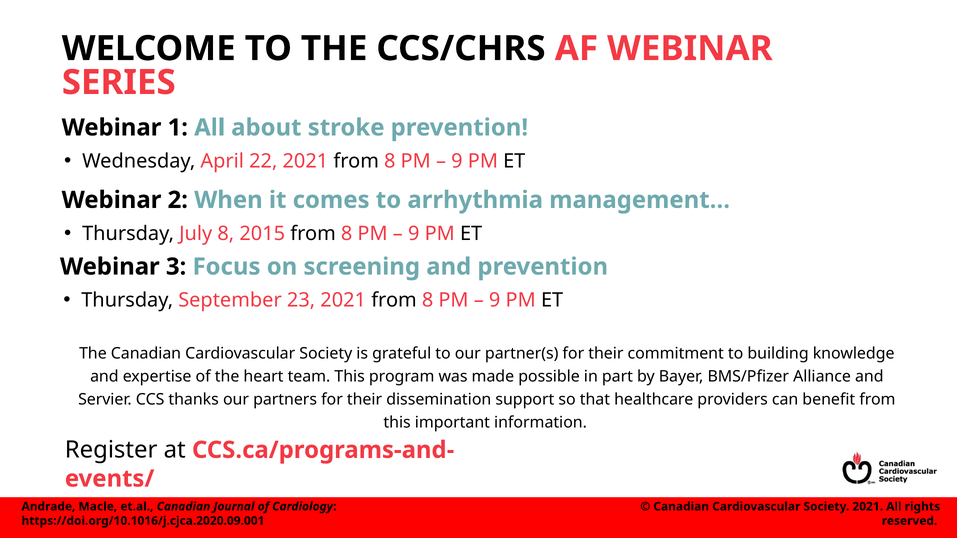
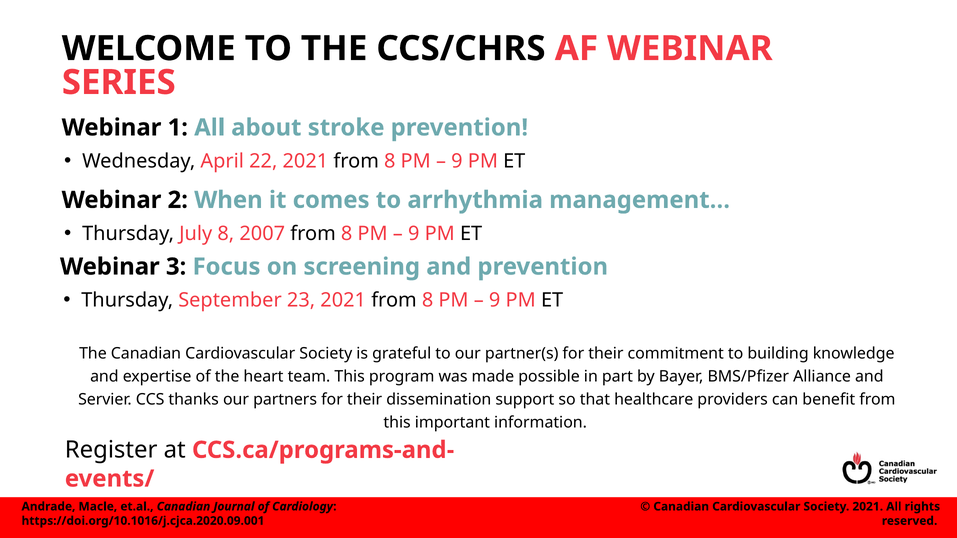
2015: 2015 -> 2007
